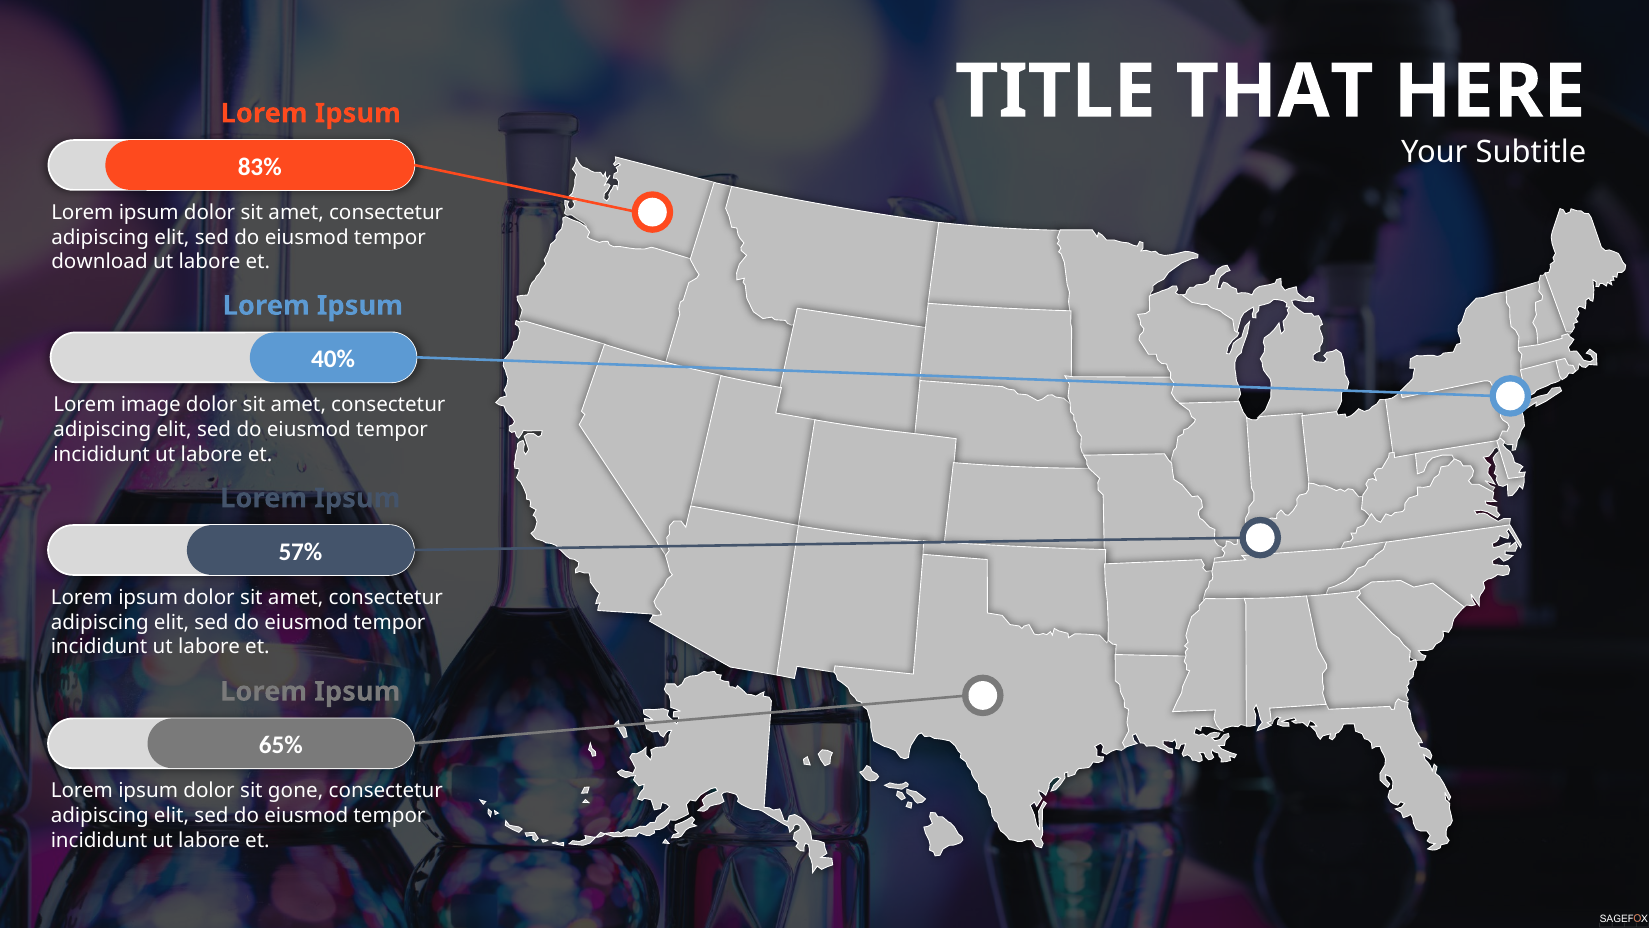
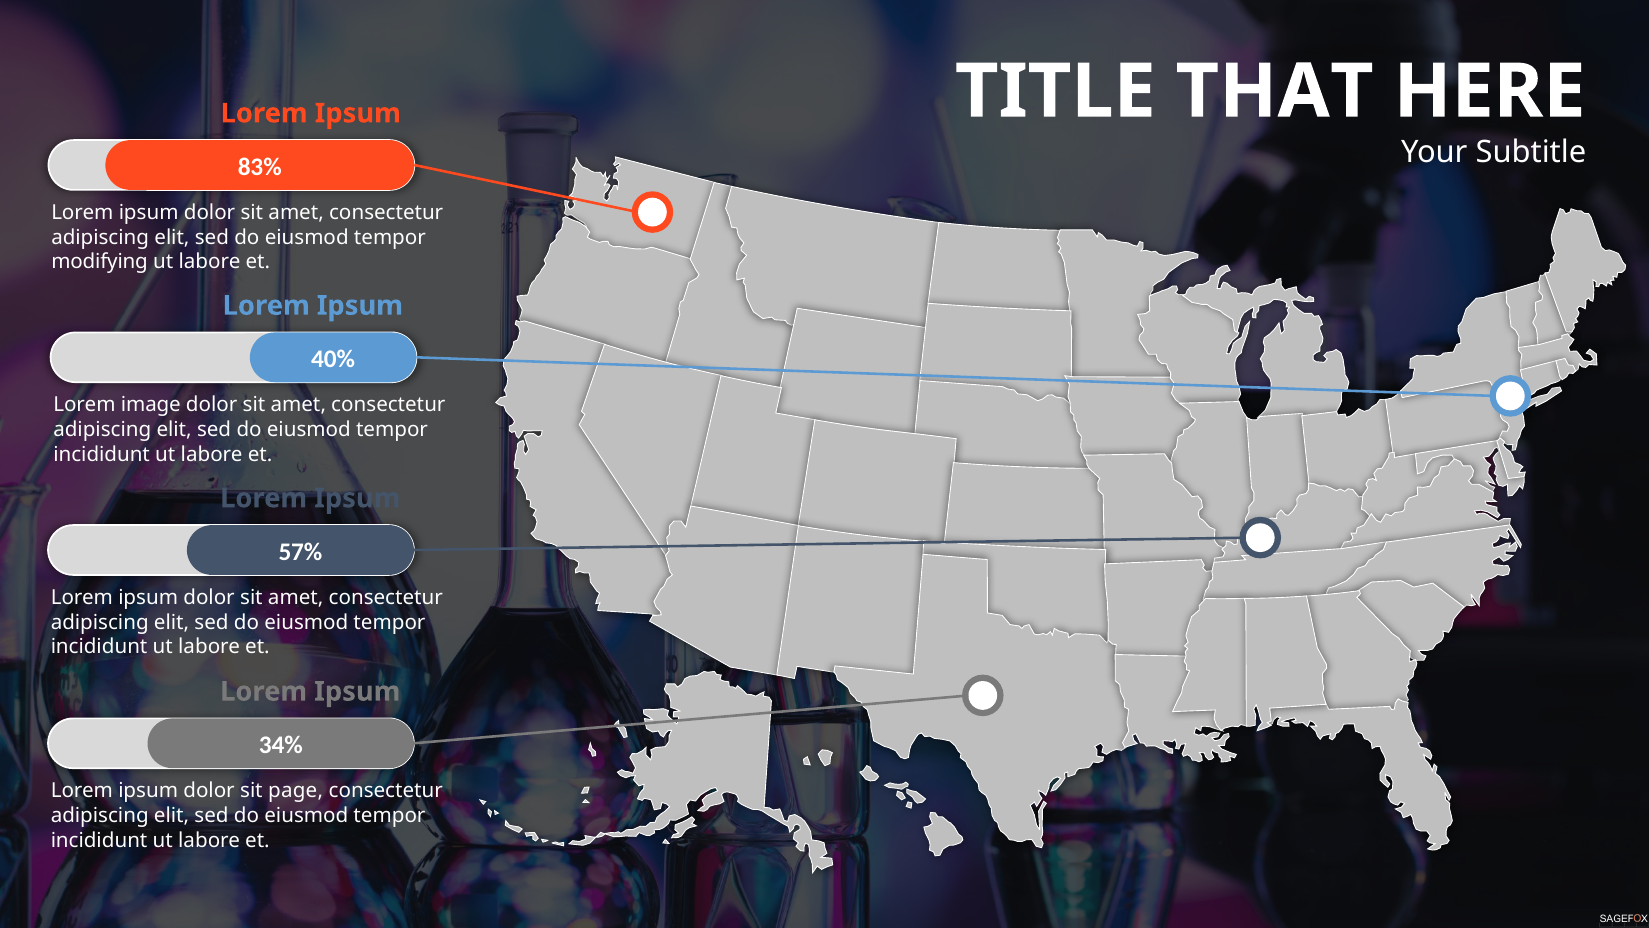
download: download -> modifying
65%: 65% -> 34%
gone: gone -> page
